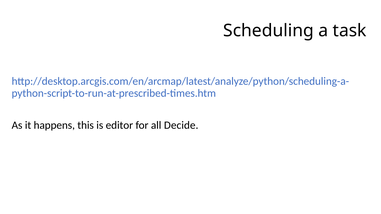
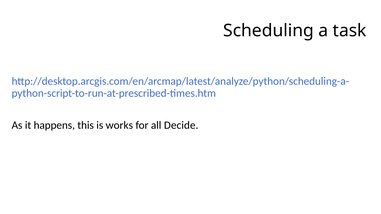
editor: editor -> works
